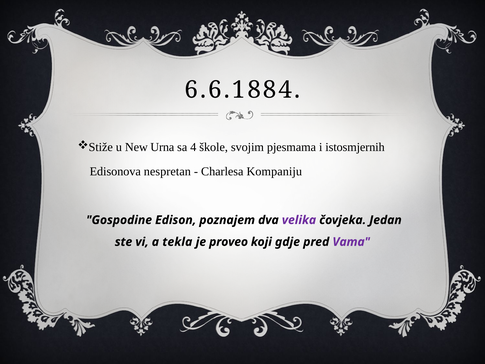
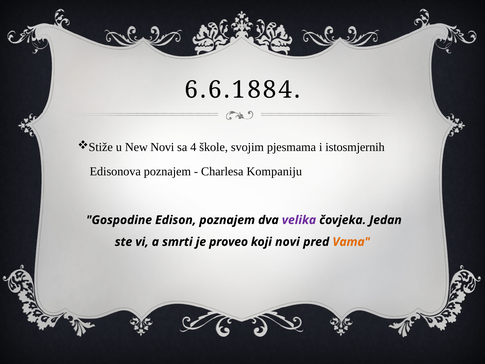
New Urna: Urna -> Novi
Edisonova nespretan: nespretan -> poznajem
tekla: tekla -> smrti
koji gdje: gdje -> novi
Vama colour: purple -> orange
